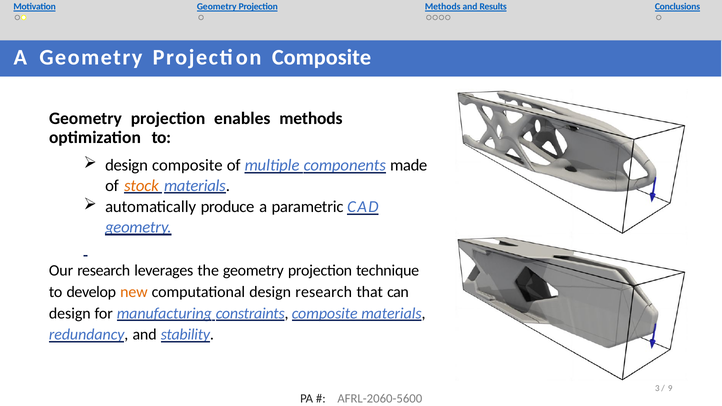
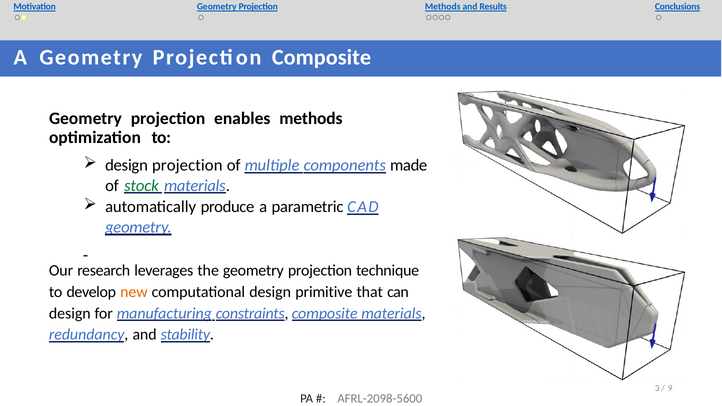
design composite: composite -> projection
stock colour: orange -> green
design research: research -> primitive
AFRL-2060-5600: AFRL-2060-5600 -> AFRL-2098-5600
